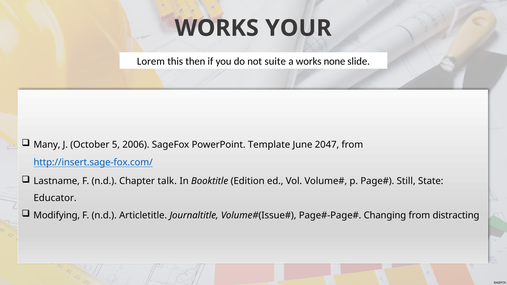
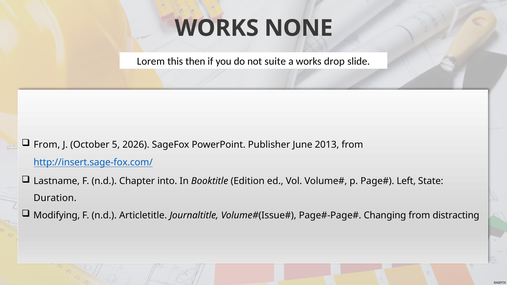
YOUR: YOUR -> NONE
none: none -> drop
Many at (47, 145): Many -> From
2006: 2006 -> 2026
Template: Template -> Publisher
2047: 2047 -> 2013
talk: talk -> into
Still: Still -> Left
Educator: Educator -> Duration
